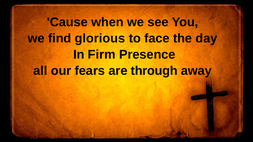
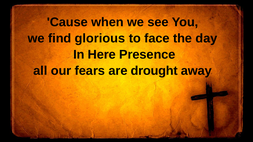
Firm: Firm -> Here
through: through -> drought
